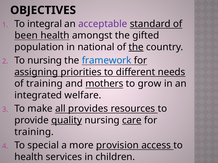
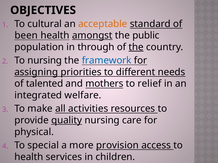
integral: integral -> cultural
acceptable colour: purple -> orange
amongst underline: none -> present
gifted: gifted -> public
national: national -> through
of training: training -> talented
grow: grow -> relief
provides: provides -> activities
care underline: present -> none
training at (34, 132): training -> physical
